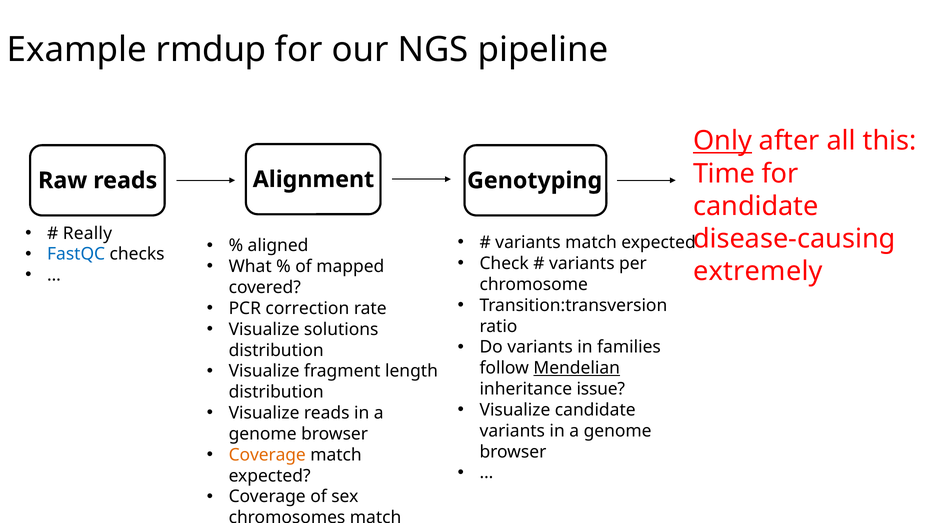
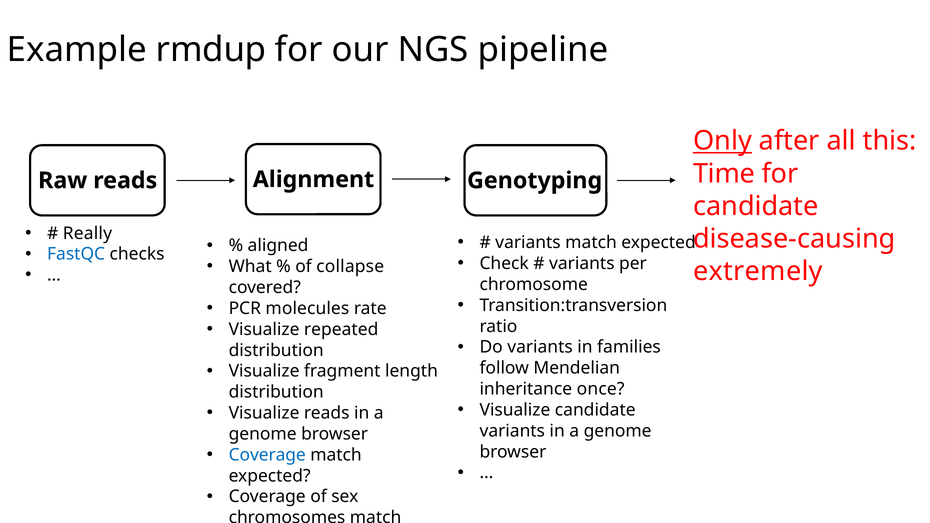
mapped: mapped -> collapse
correction: correction -> molecules
solutions: solutions -> repeated
Mendelian underline: present -> none
issue: issue -> once
Coverage at (267, 455) colour: orange -> blue
